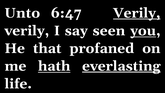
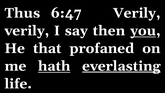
Unto: Unto -> Thus
Verily at (137, 13) underline: present -> none
seen: seen -> then
